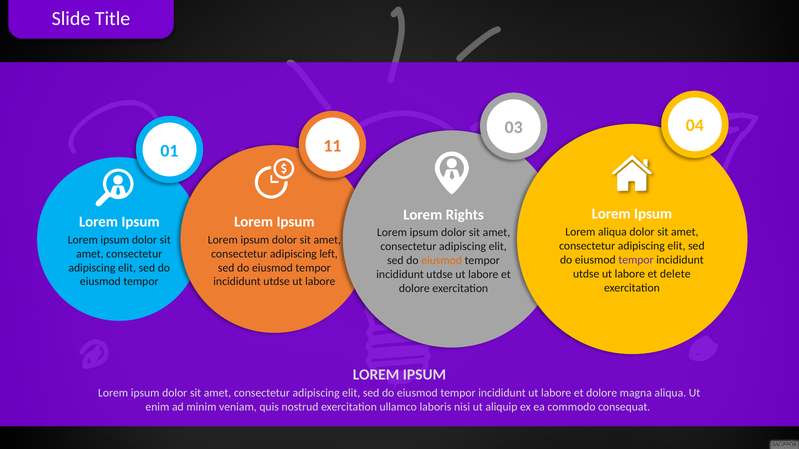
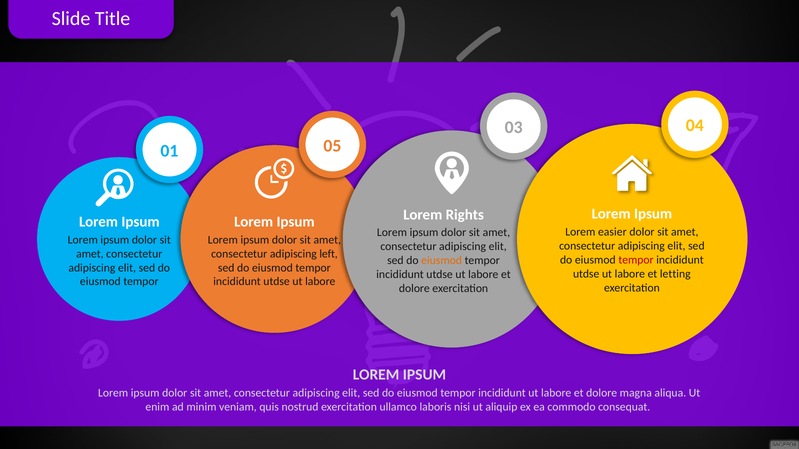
11: 11 -> 05
Lorem aliqua: aliqua -> easier
tempor at (636, 260) colour: purple -> red
delete: delete -> letting
